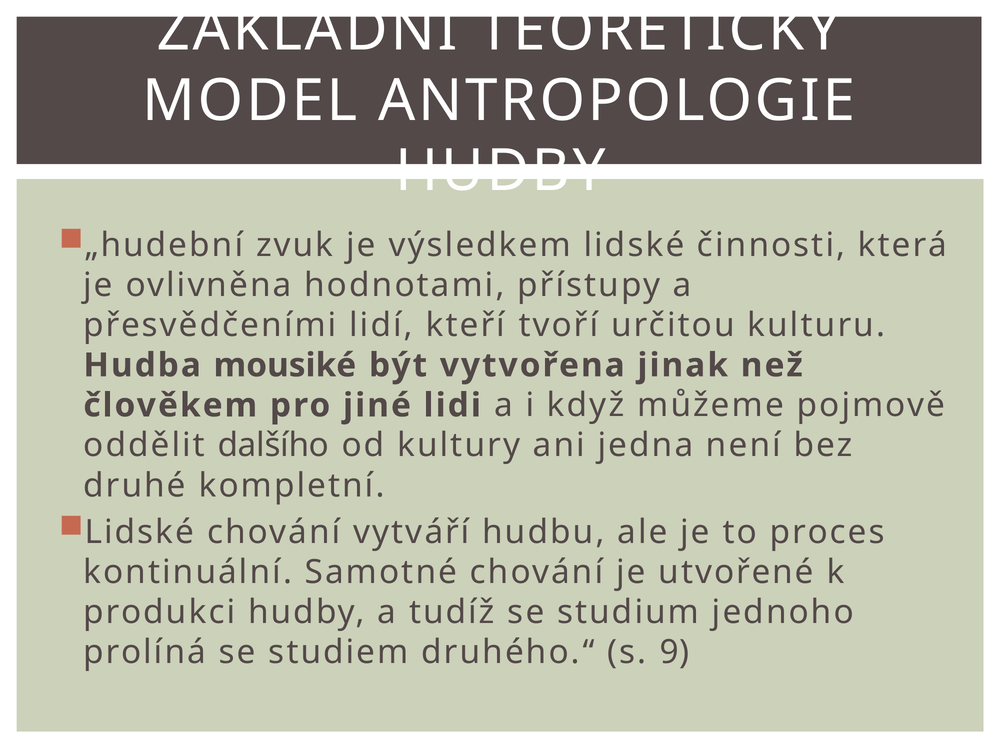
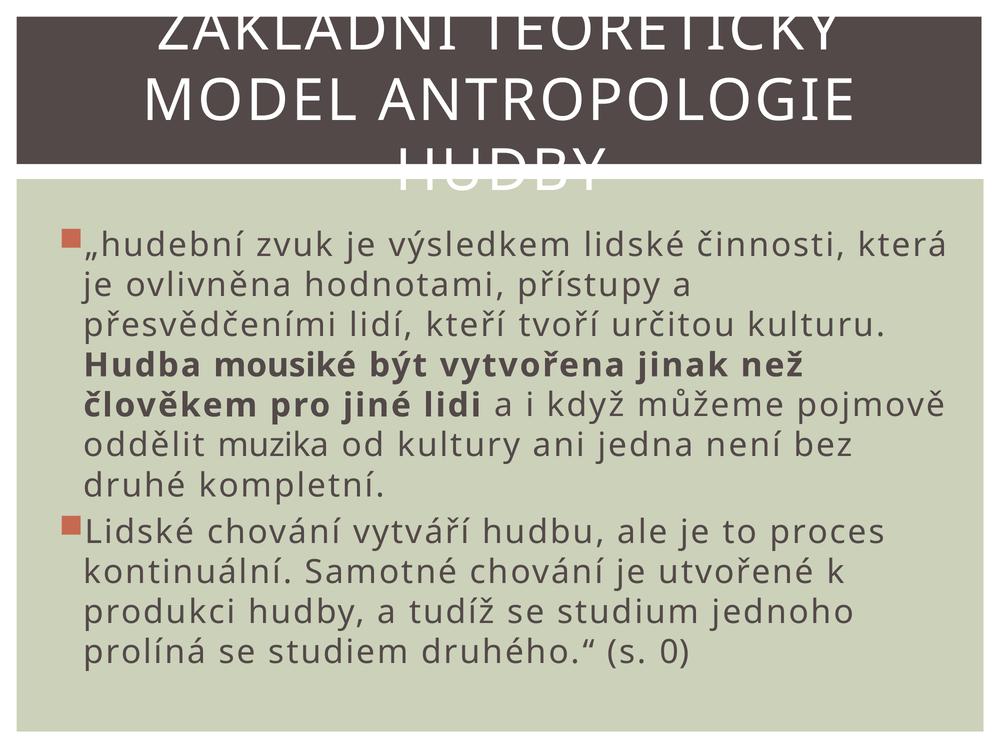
dalšího: dalšího -> muzika
9: 9 -> 0
